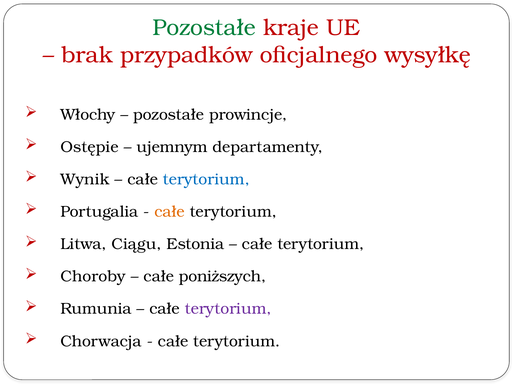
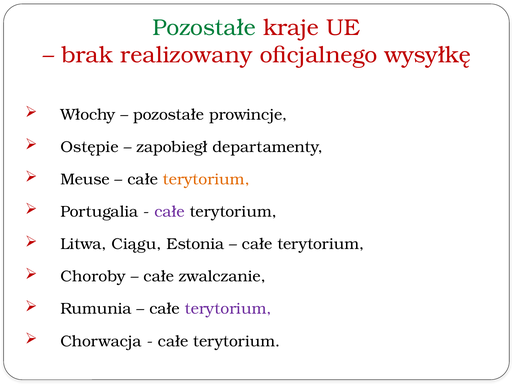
przypadków: przypadków -> realizowany
ujemnym: ujemnym -> zapobiegł
Wynik: Wynik -> Meuse
terytorium at (206, 179) colour: blue -> orange
całe at (170, 212) colour: orange -> purple
poniższych: poniższych -> zwalczanie
